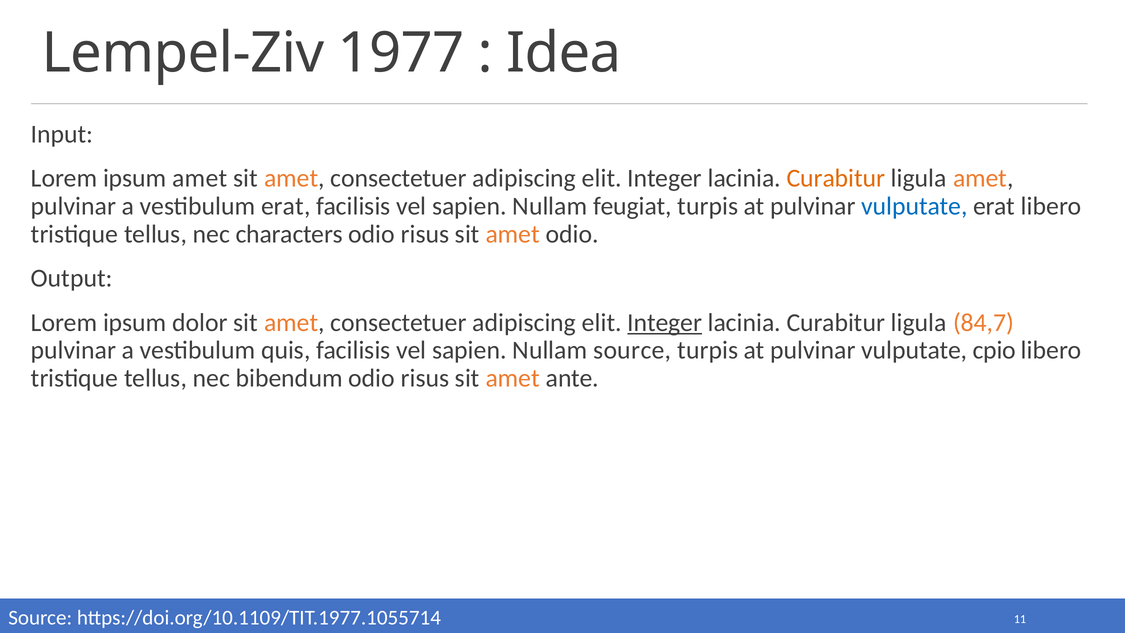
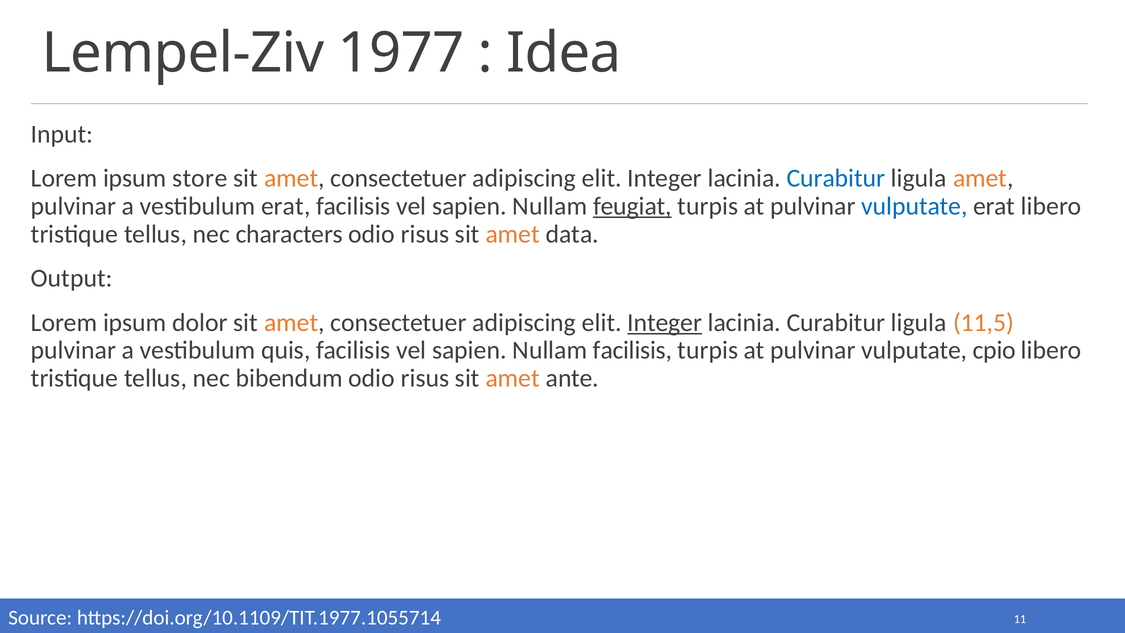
ipsum amet: amet -> store
Curabitur at (836, 178) colour: orange -> blue
feugiat underline: none -> present
amet odio: odio -> data
84,7: 84,7 -> 11,5
Nullam source: source -> facilisis
